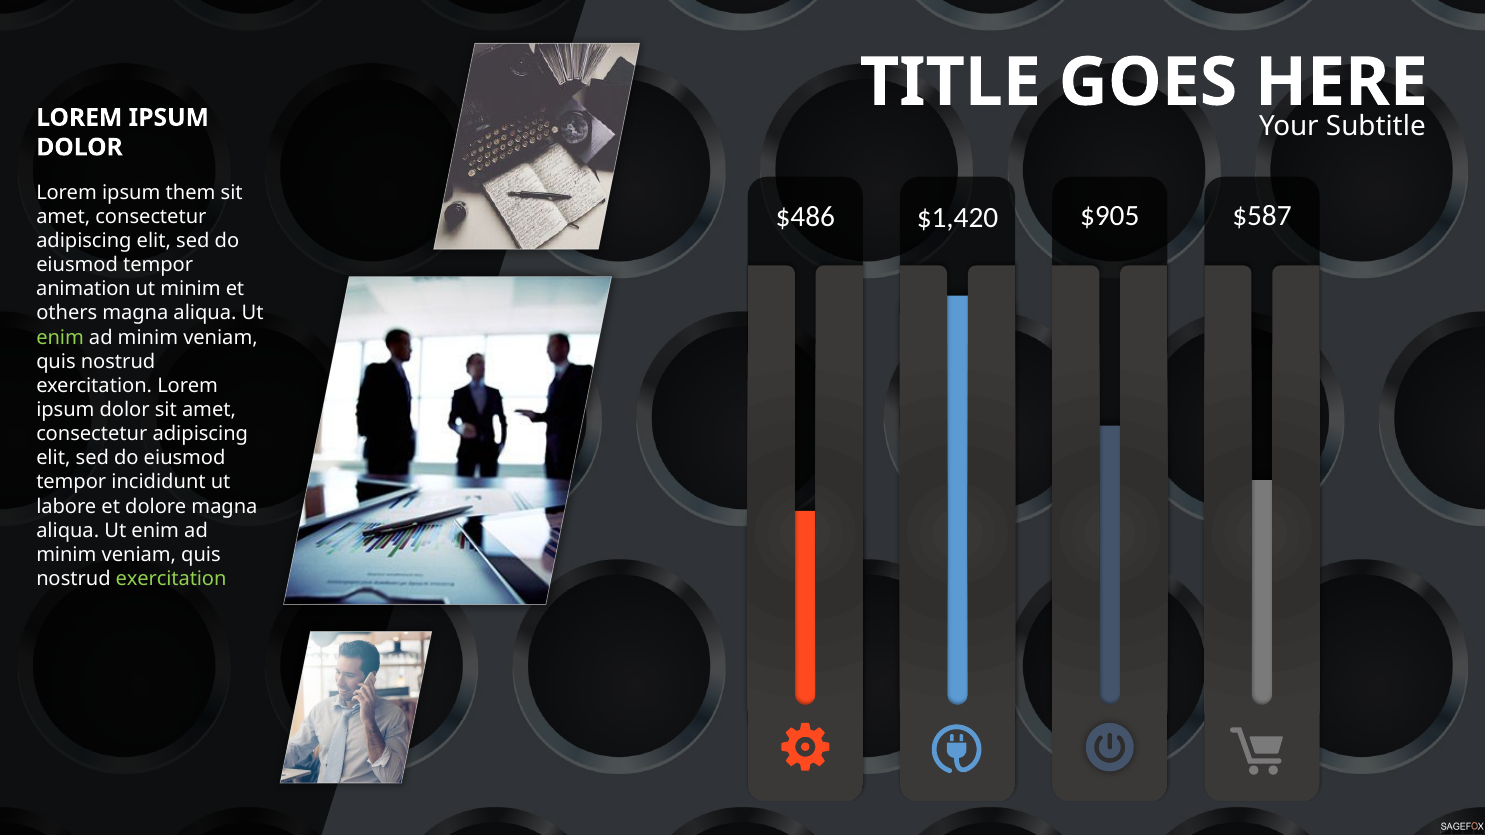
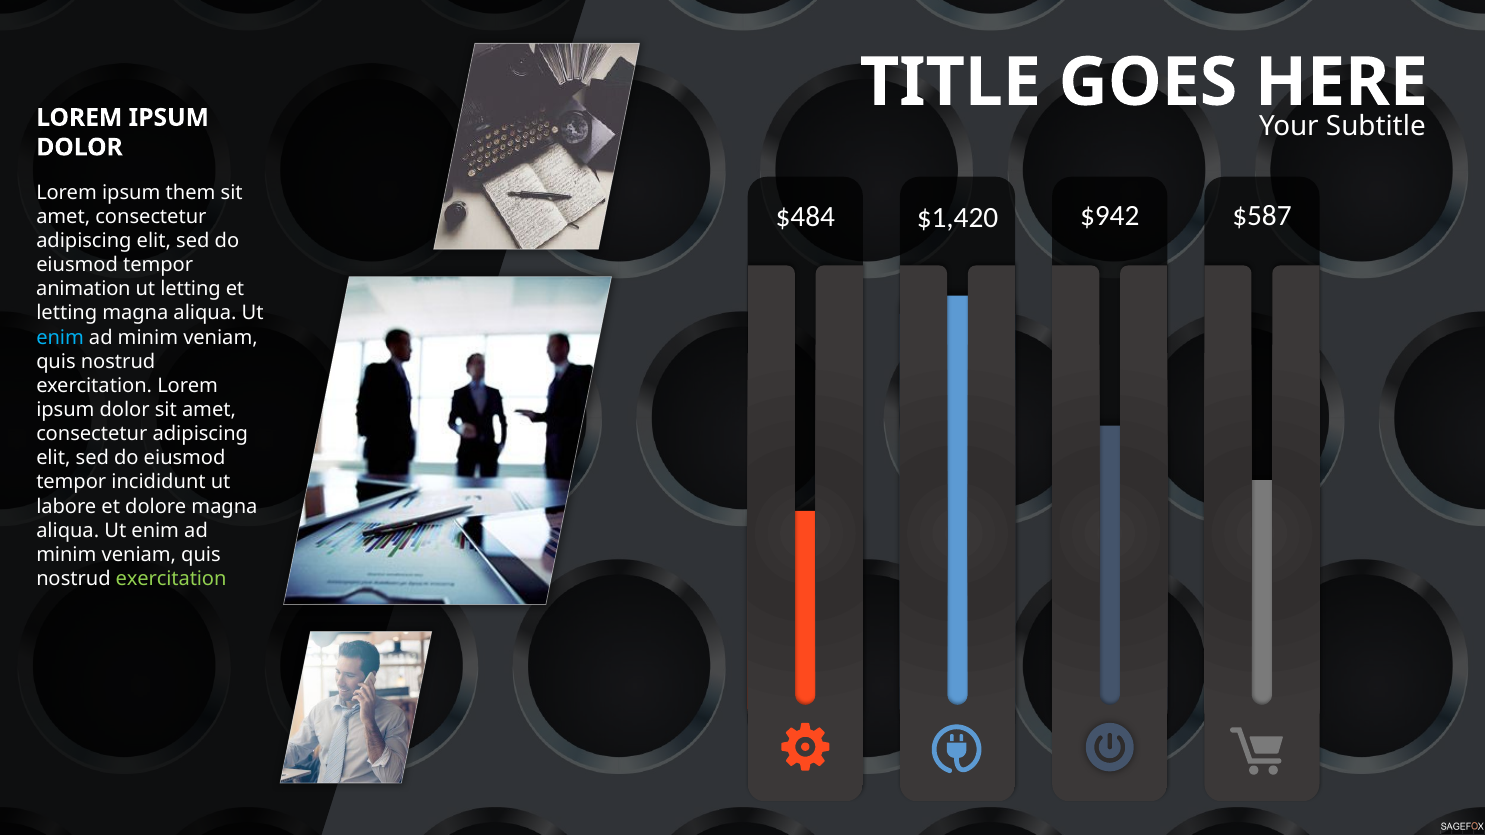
$486: $486 -> $484
$905: $905 -> $942
ut minim: minim -> letting
others at (67, 313): others -> letting
enim at (60, 338) colour: light green -> light blue
